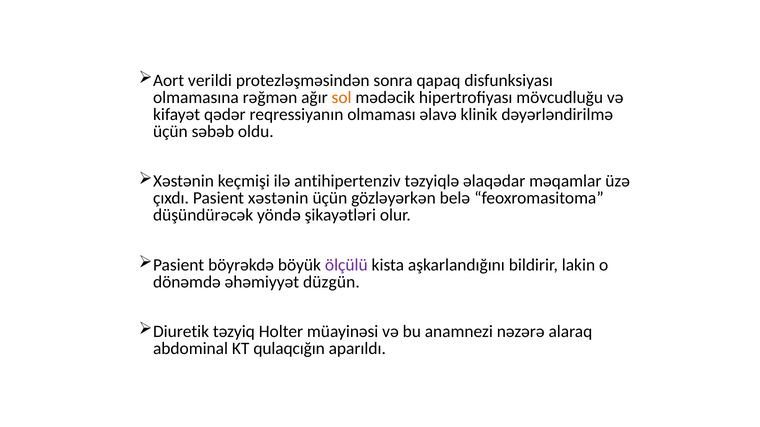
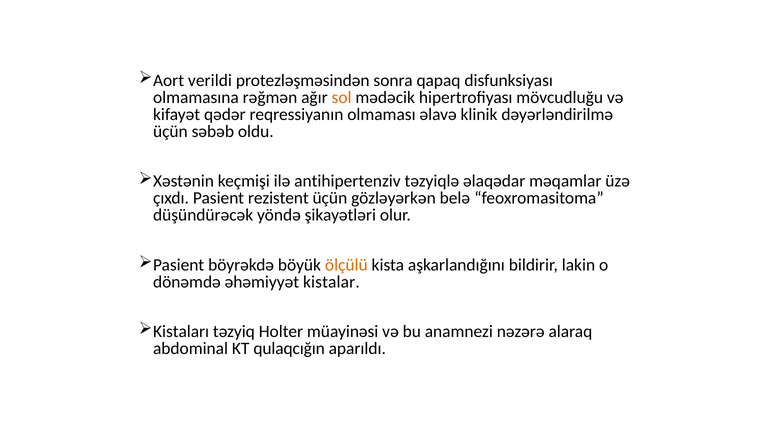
Pasient xəstənin: xəstənin -> rezistent
ölçülü colour: purple -> orange
düzgün: düzgün -> kistalar
Diuretik: Diuretik -> Kistaları
